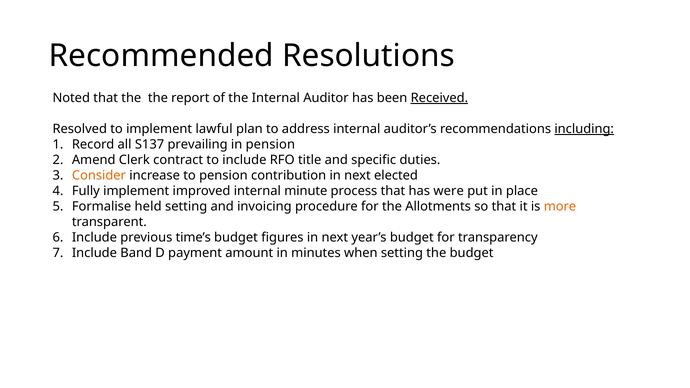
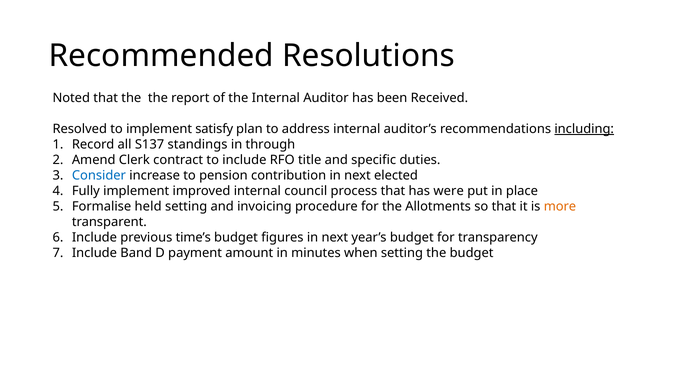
Received underline: present -> none
lawful: lawful -> satisfy
prevailing: prevailing -> standings
in pension: pension -> through
Consider colour: orange -> blue
minute: minute -> council
